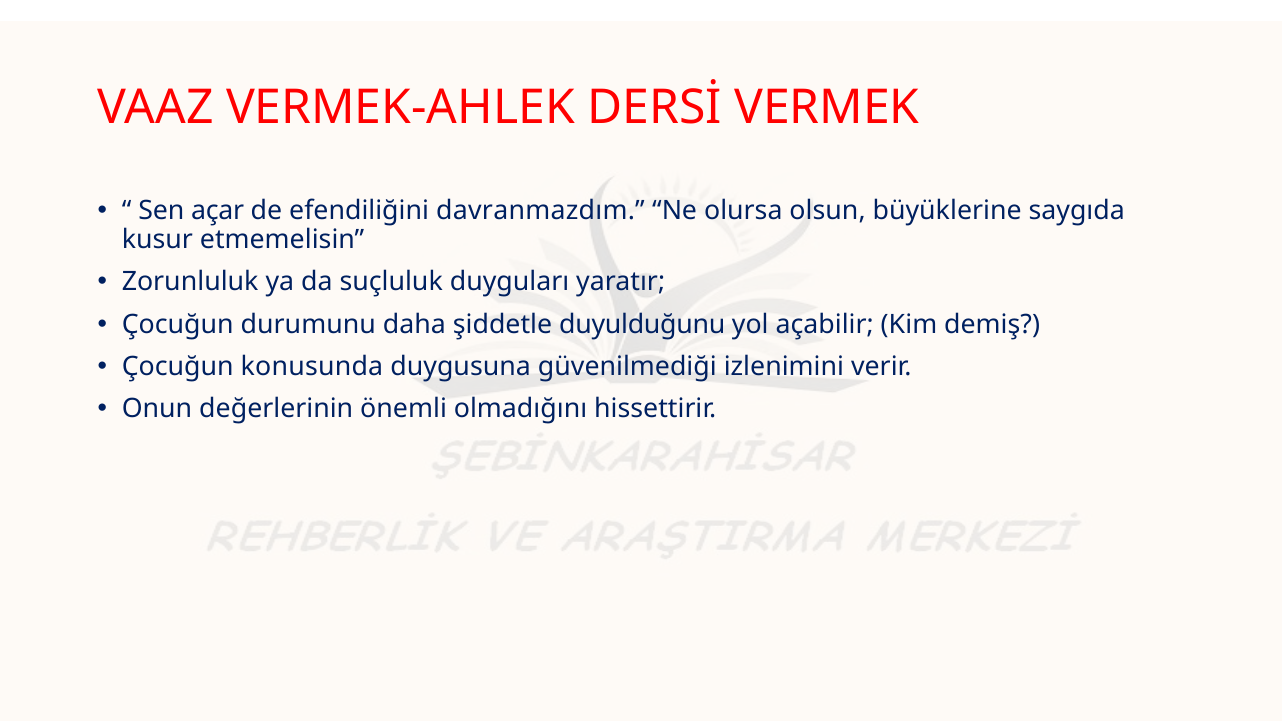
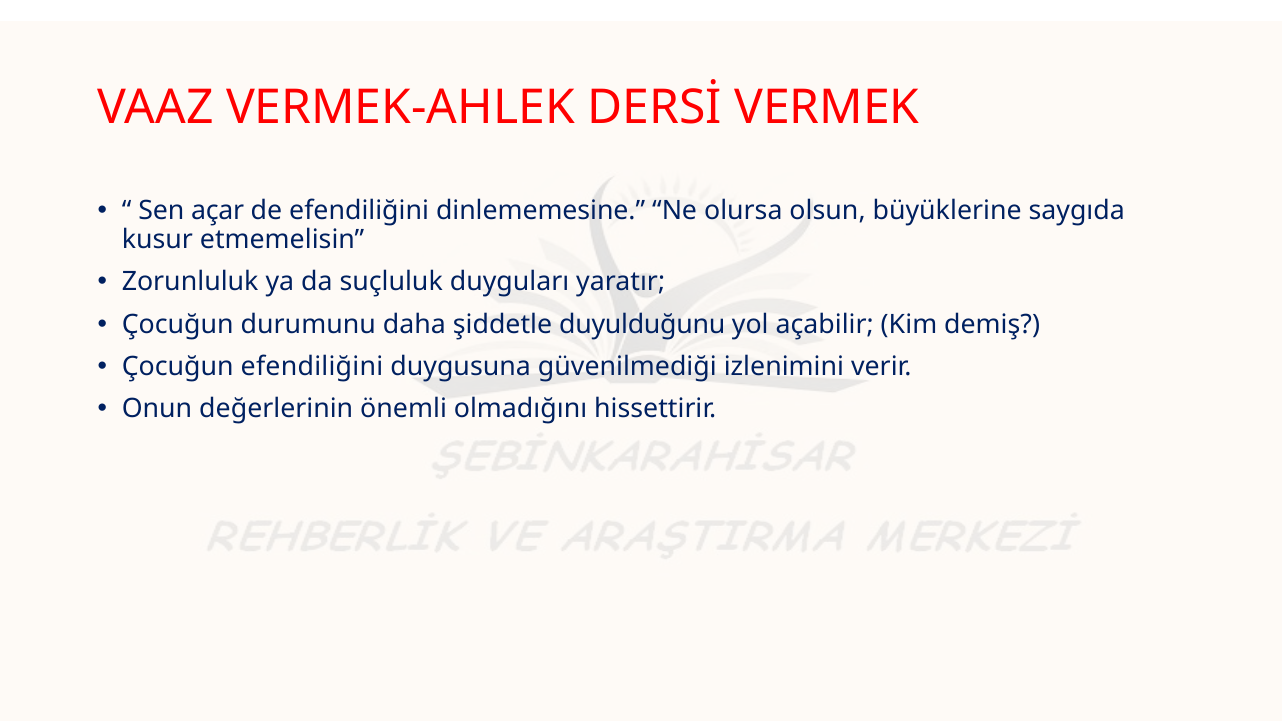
davranmazdım: davranmazdım -> dinlememesine
Çocuğun konusunda: konusunda -> efendiliğini
